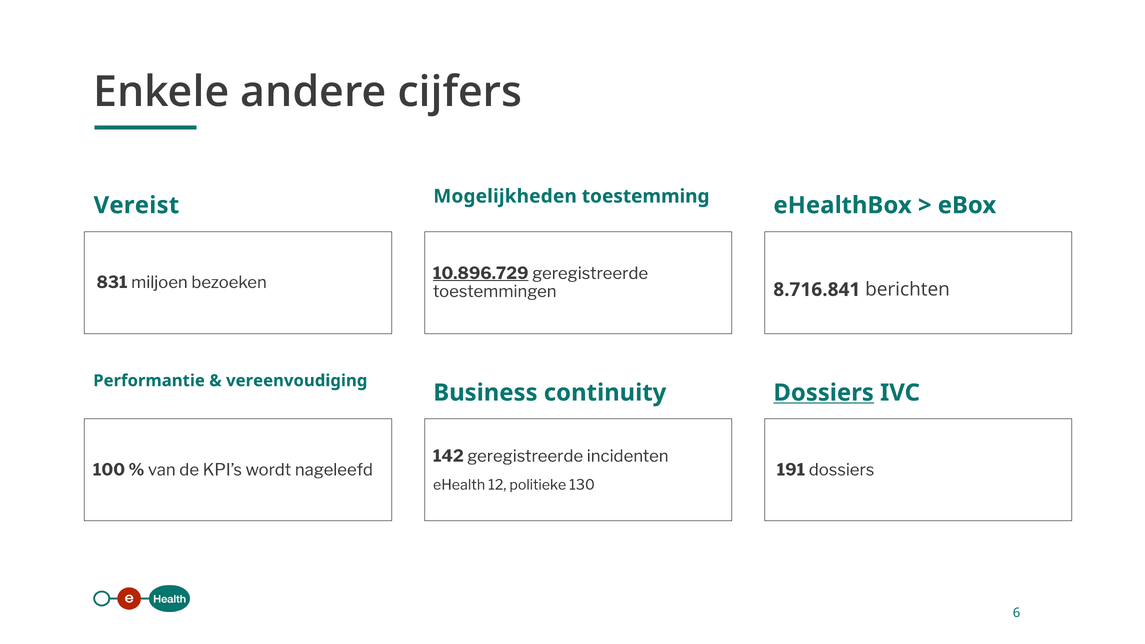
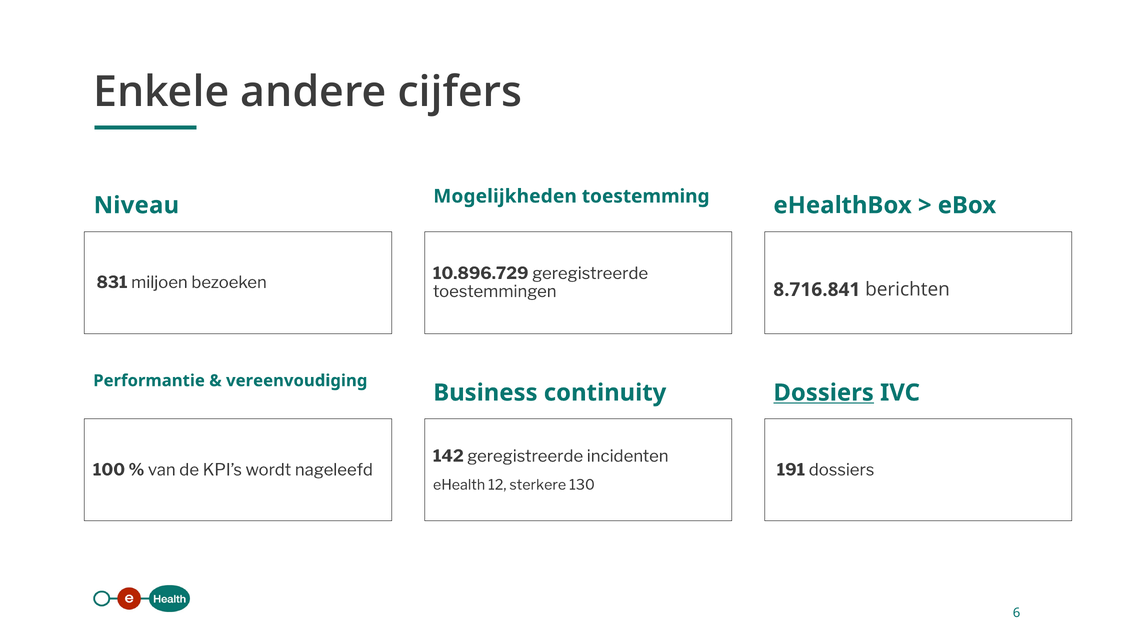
Vereist: Vereist -> Niveau
10.896.729 underline: present -> none
politieke: politieke -> sterkere
